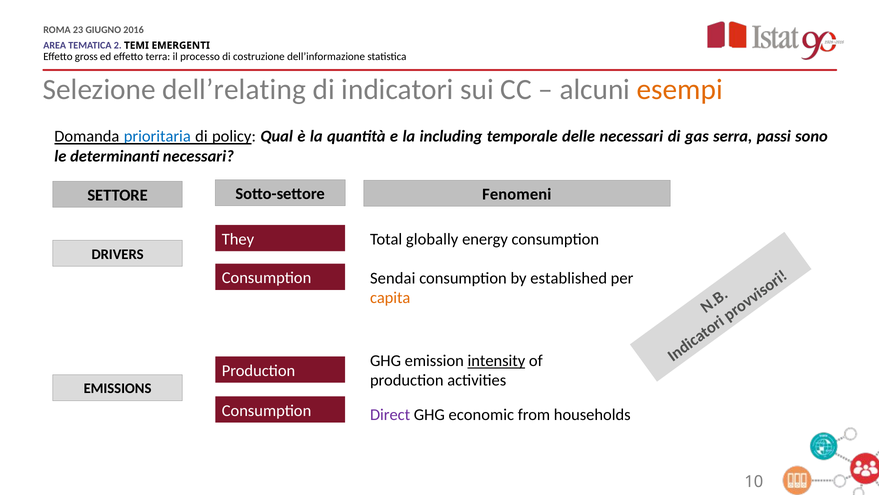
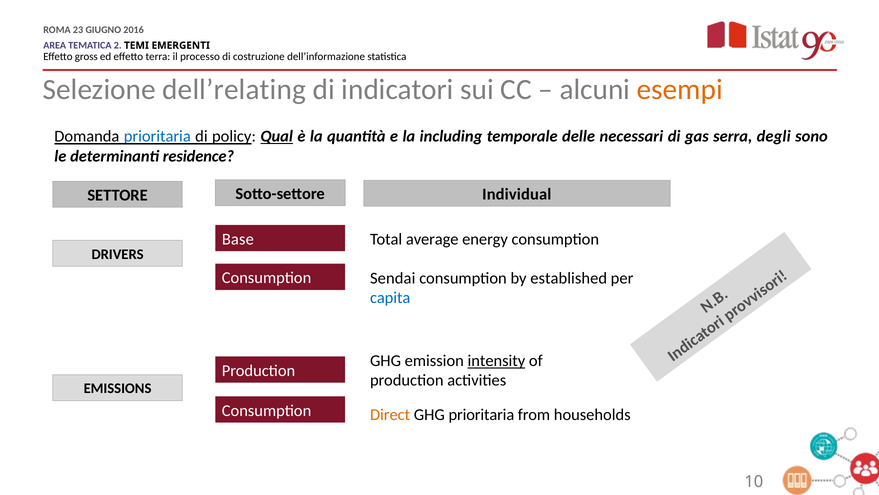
Qual underline: none -> present
passi: passi -> degli
determinanti necessari: necessari -> residence
Fenomeni: Fenomeni -> Individual
They: They -> Base
globally: globally -> average
capita colour: orange -> blue
Direct colour: purple -> orange
GHG economic: economic -> prioritaria
